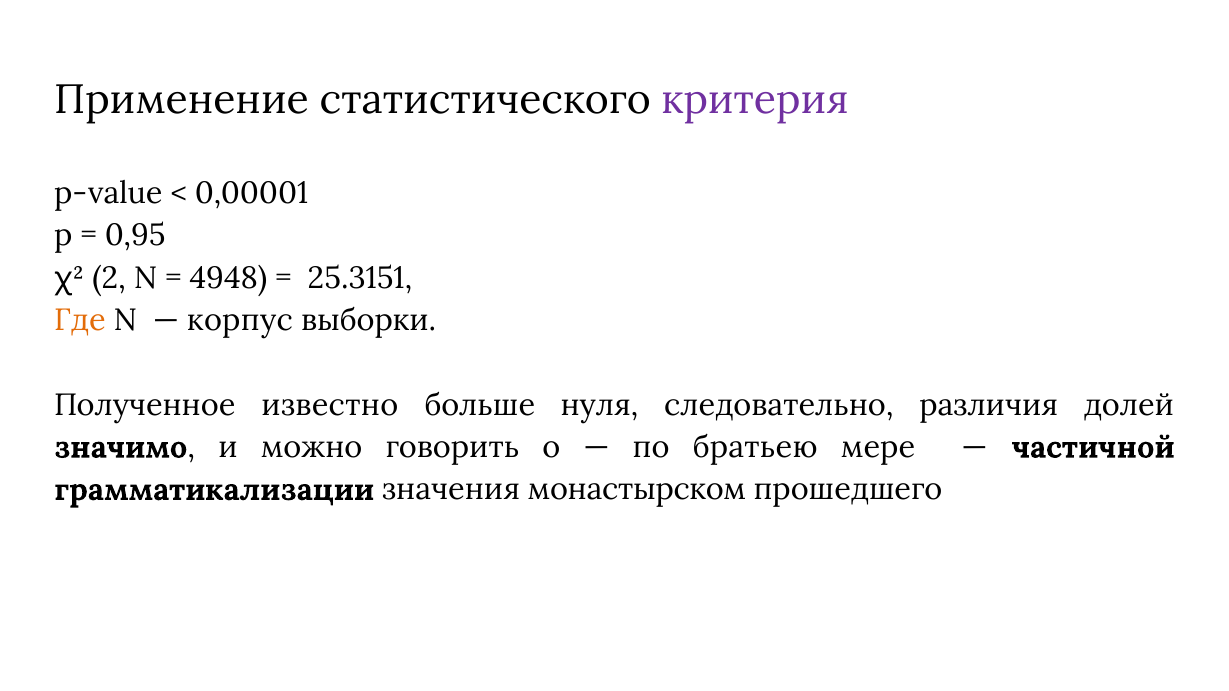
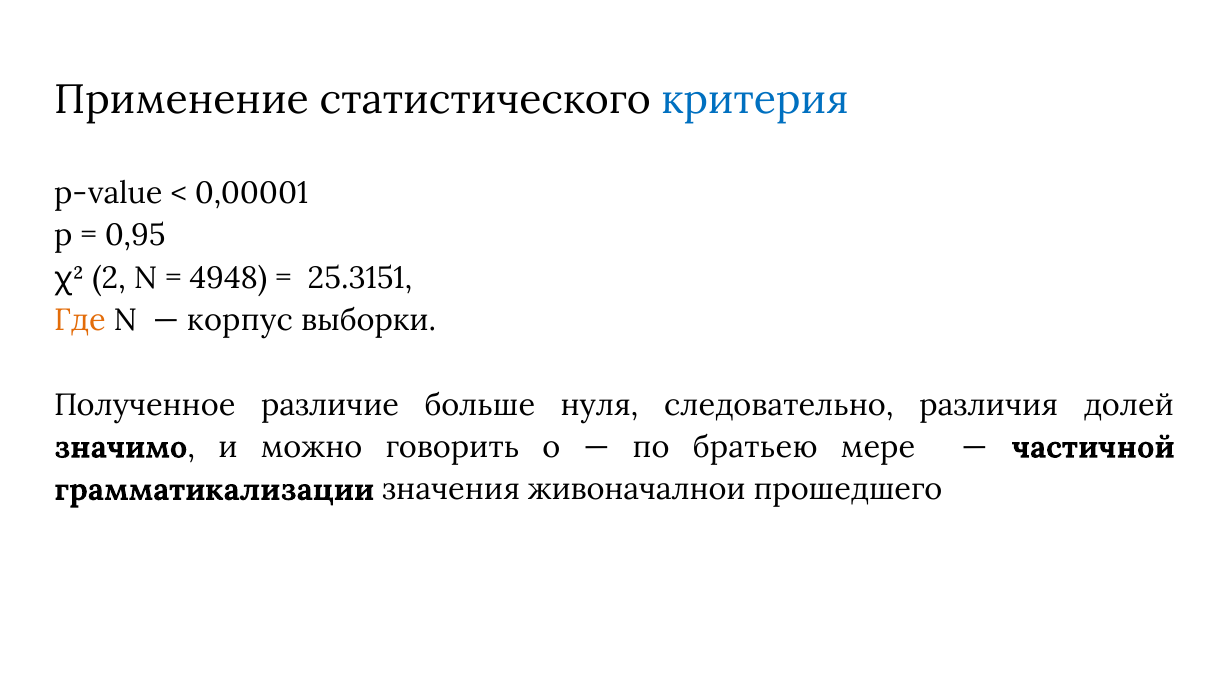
критерия colour: purple -> blue
известно: известно -> различие
монастырском: монастырском -> живоначалнои
